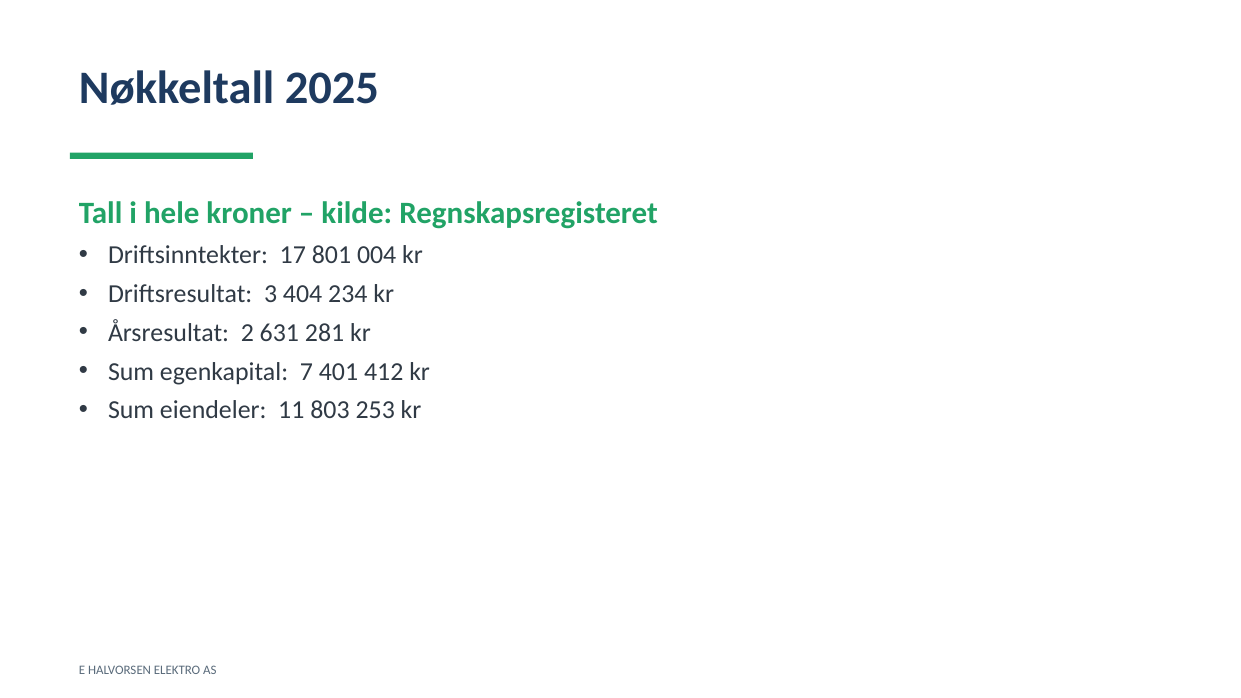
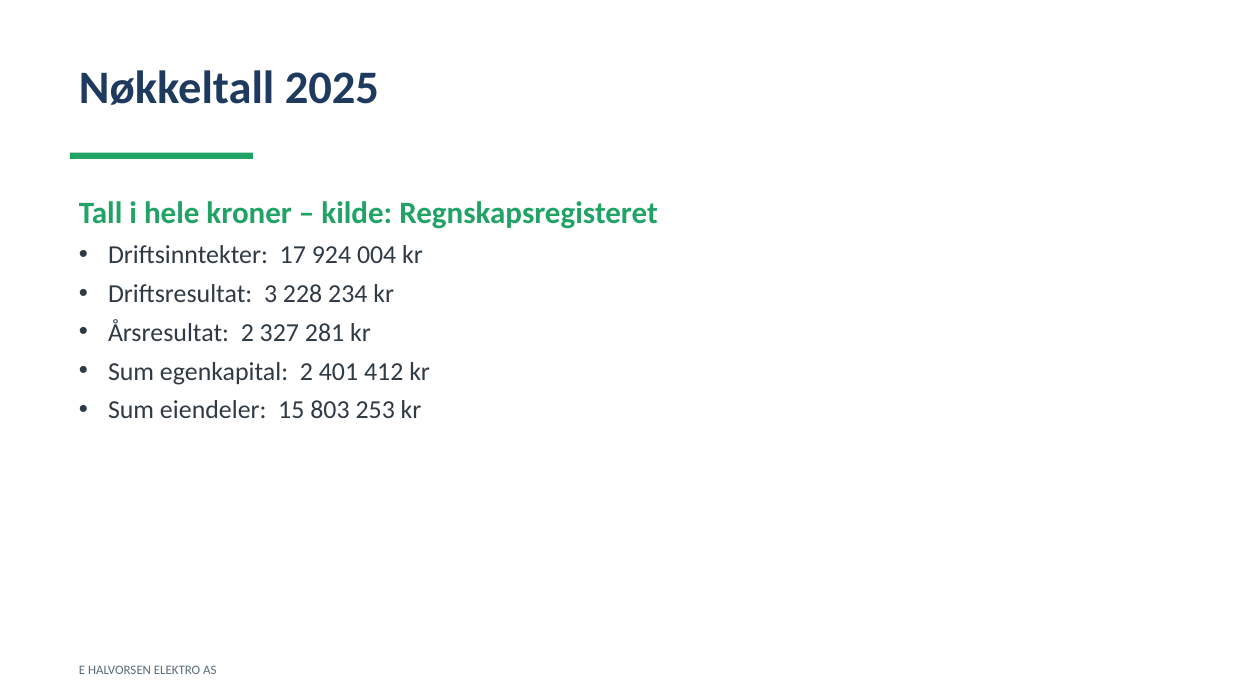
801: 801 -> 924
404: 404 -> 228
631: 631 -> 327
egenkapital 7: 7 -> 2
11: 11 -> 15
